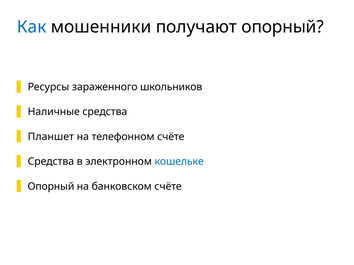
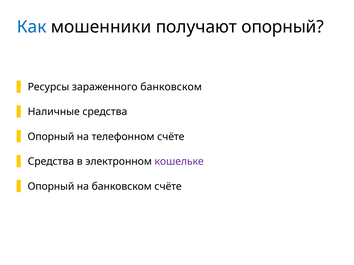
зараженного школьников: школьников -> банковском
Планшет at (51, 137): Планшет -> Опорный
кошельке colour: blue -> purple
